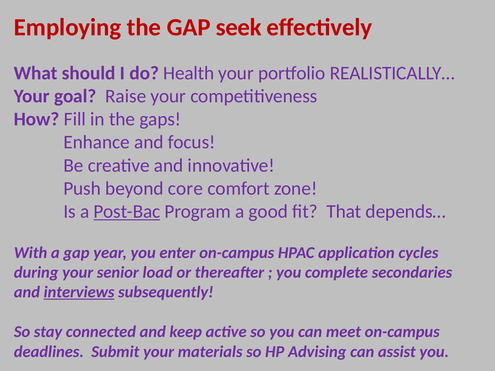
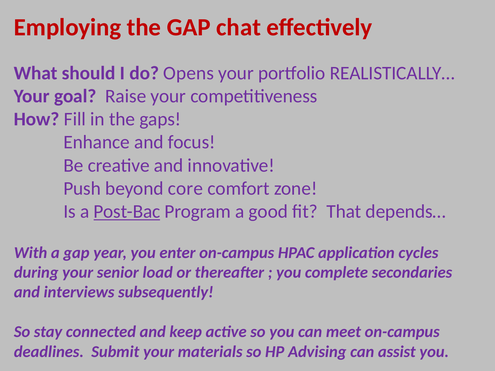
seek: seek -> chat
Health: Health -> Opens
interviews underline: present -> none
